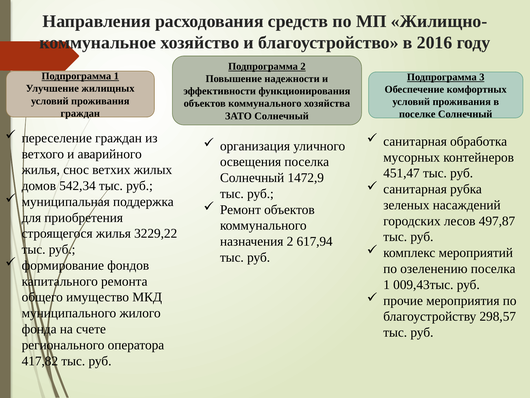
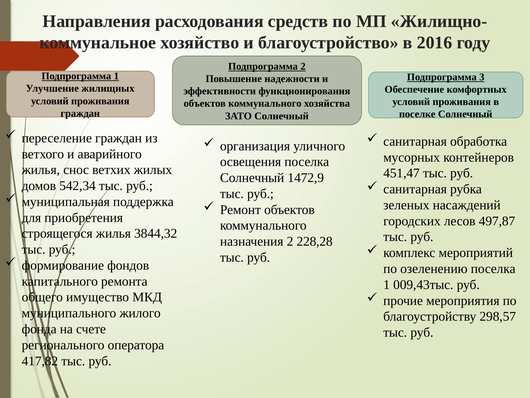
3229,22: 3229,22 -> 3844,32
617,94: 617,94 -> 228,28
